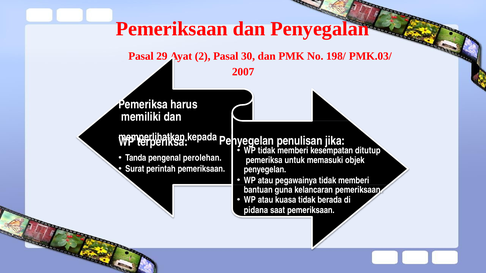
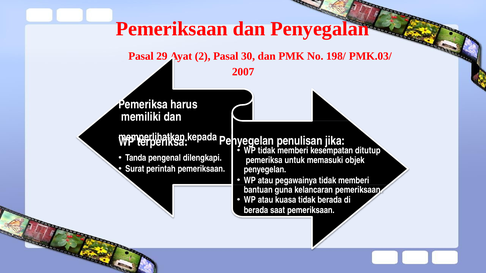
perolehan: perolehan -> dilengkapi
pidana at (256, 210): pidana -> berada
